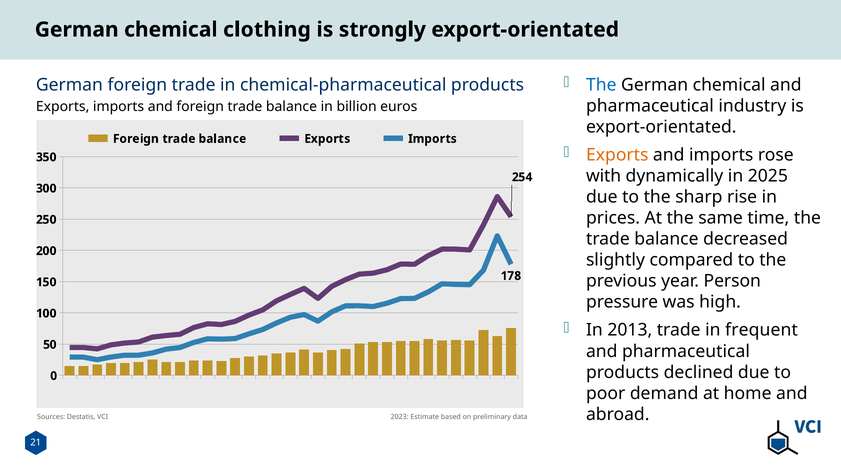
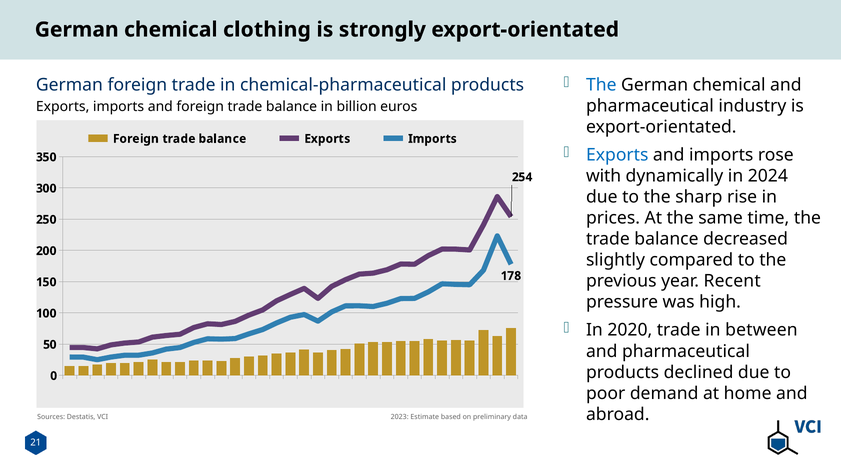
Exports at (617, 155) colour: orange -> blue
2025: 2025 -> 2024
Person: Person -> Recent
2013: 2013 -> 2020
frequent: frequent -> between
